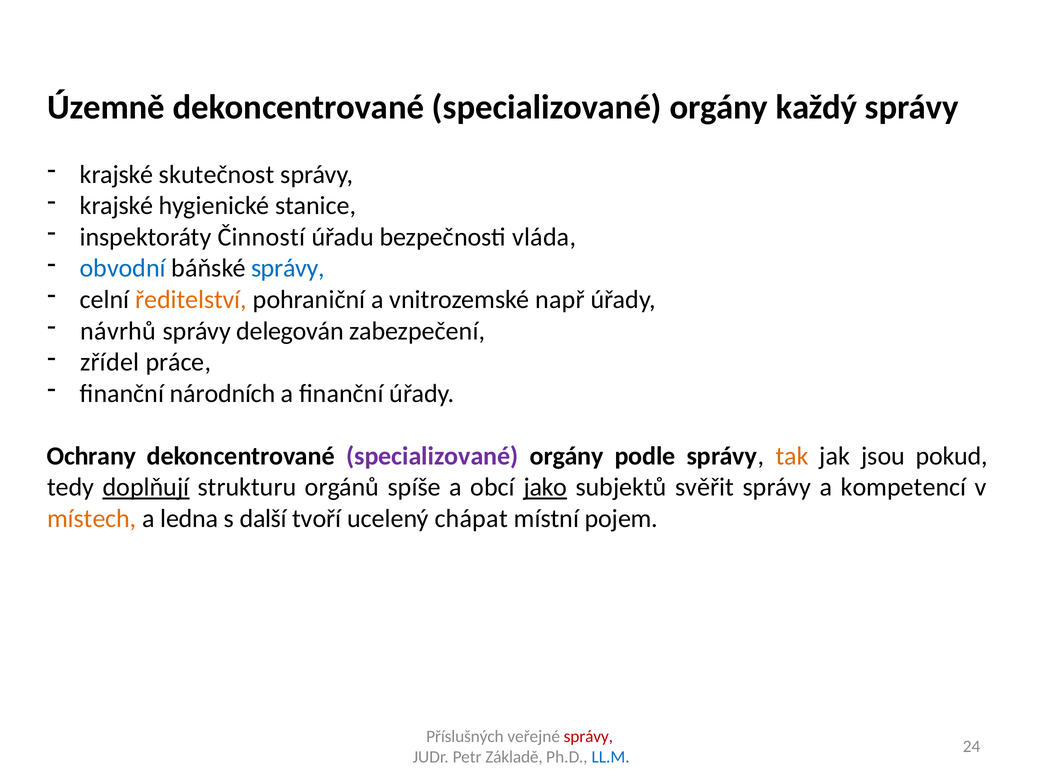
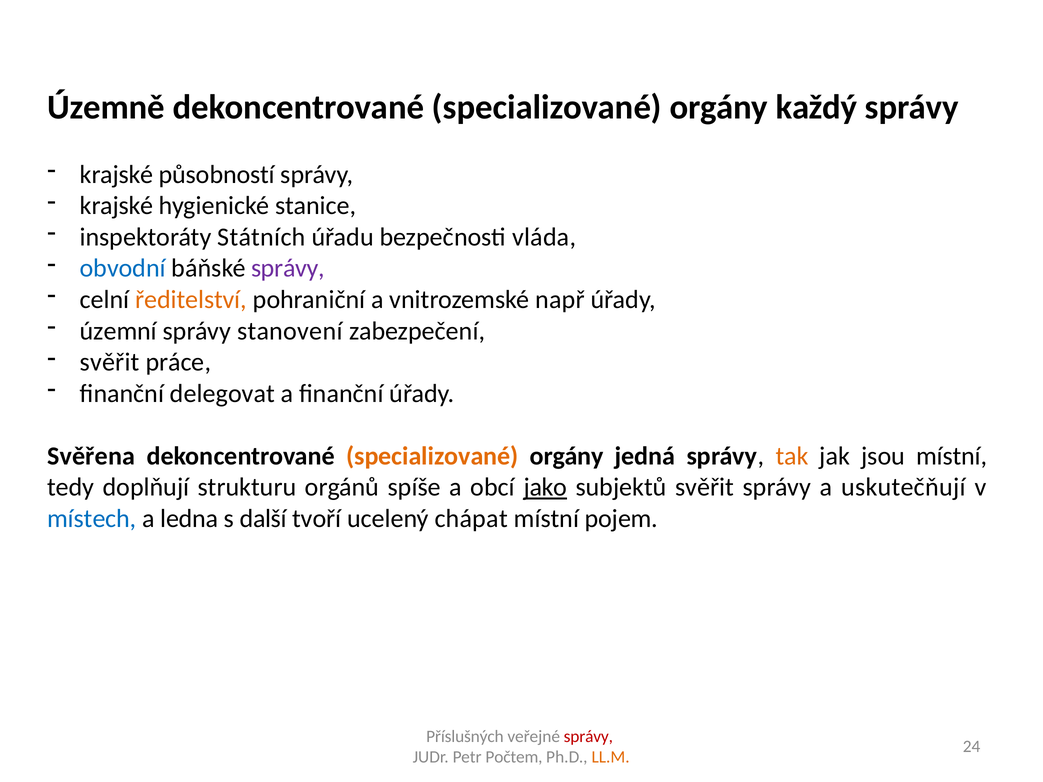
skutečnost: skutečnost -> působností
Činností: Činností -> Státních
správy at (288, 268) colour: blue -> purple
návrhů: návrhů -> územní
delegován: delegován -> stanovení
zřídel at (110, 362): zřídel -> svěřit
národních: národních -> delegovat
Ochrany: Ochrany -> Svěřena
specializované at (432, 456) colour: purple -> orange
podle: podle -> jedná
jsou pokud: pokud -> místní
doplňují underline: present -> none
kompetencí: kompetencí -> uskutečňují
místech colour: orange -> blue
Základě: Základě -> Počtem
LL.M colour: blue -> orange
